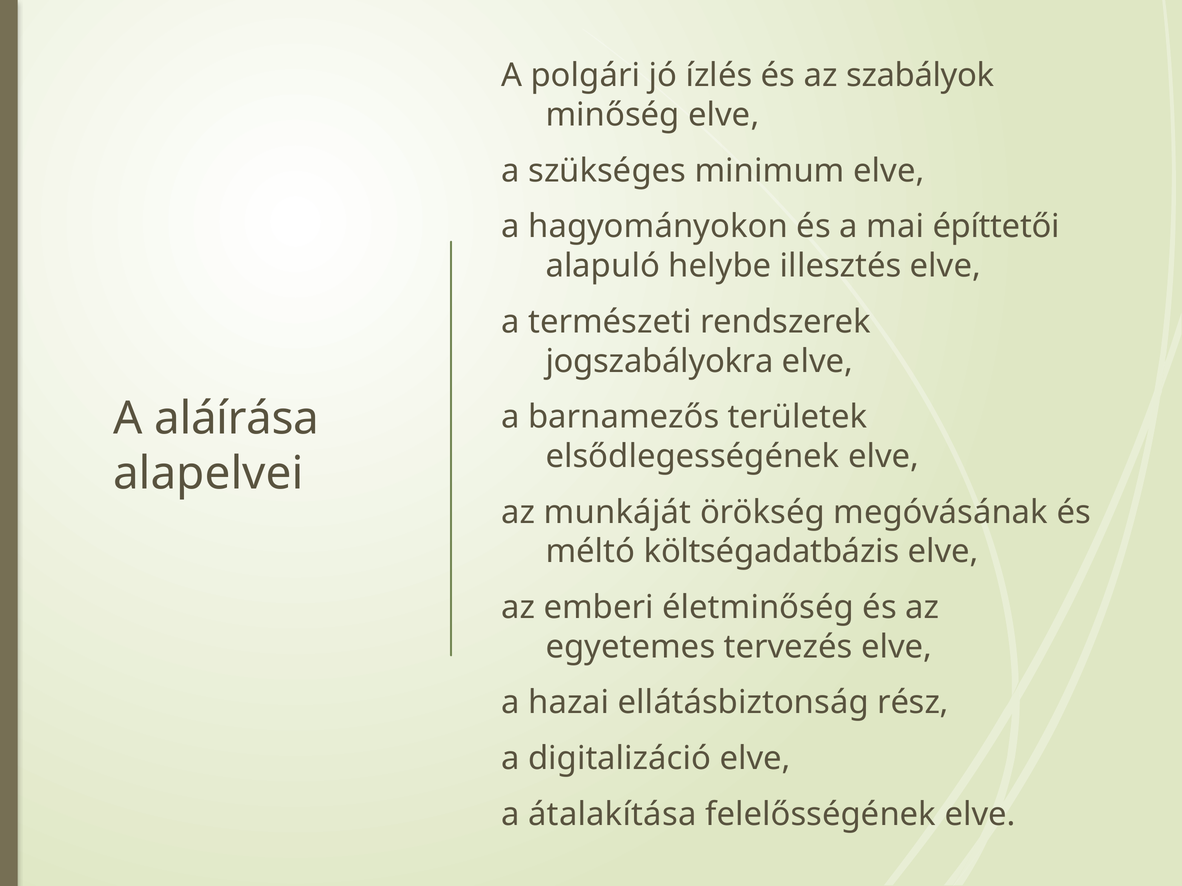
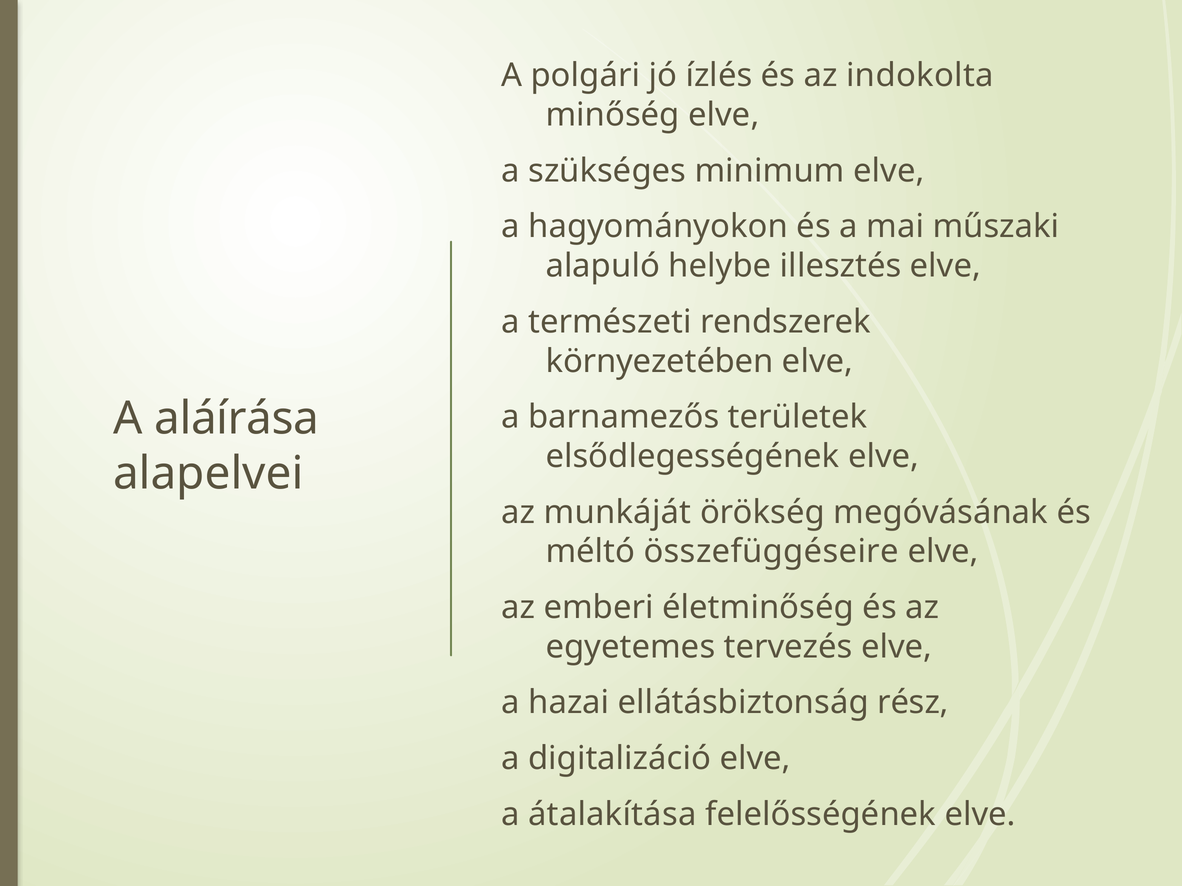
szabályok: szabályok -> indokolta
építtetői: építtetői -> műszaki
jogszabályokra: jogszabályokra -> környezetében
költségadatbázis: költségadatbázis -> összefüggéseire
